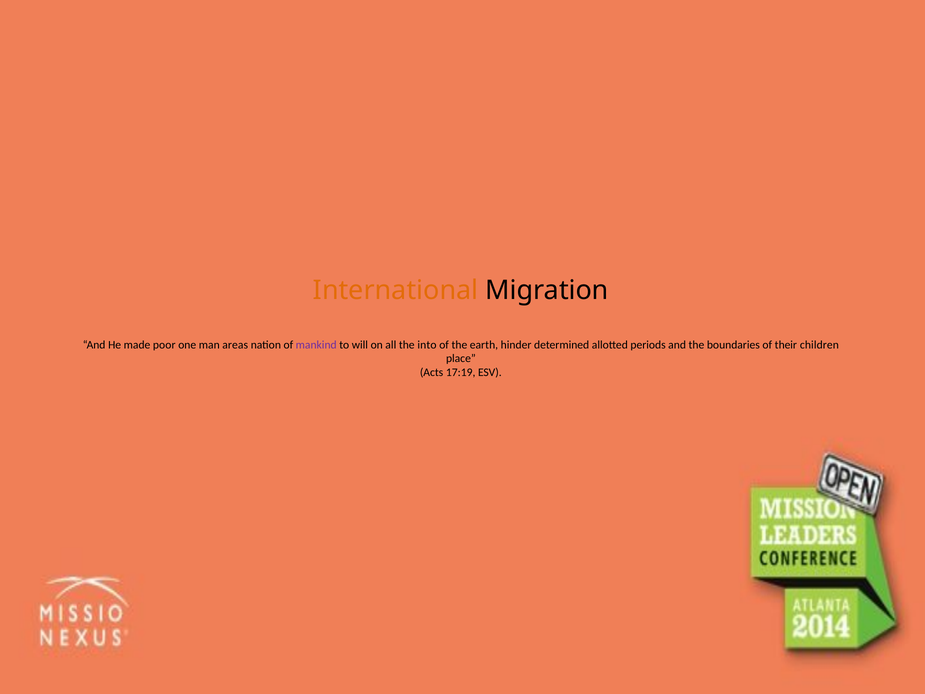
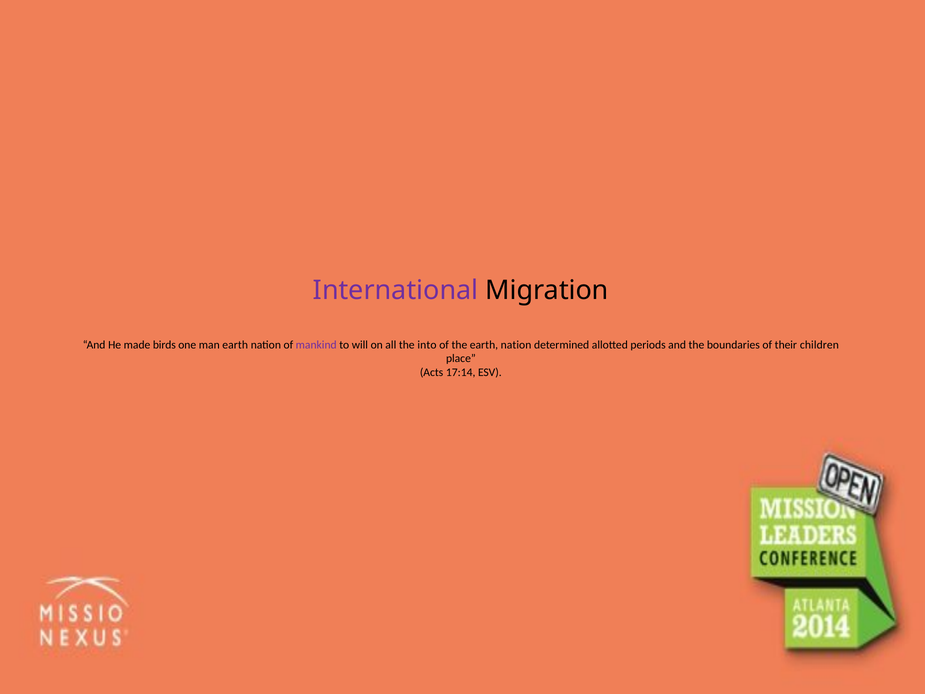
International colour: orange -> purple
poor: poor -> birds
man areas: areas -> earth
the earth hinder: hinder -> nation
17:19: 17:19 -> 17:14
